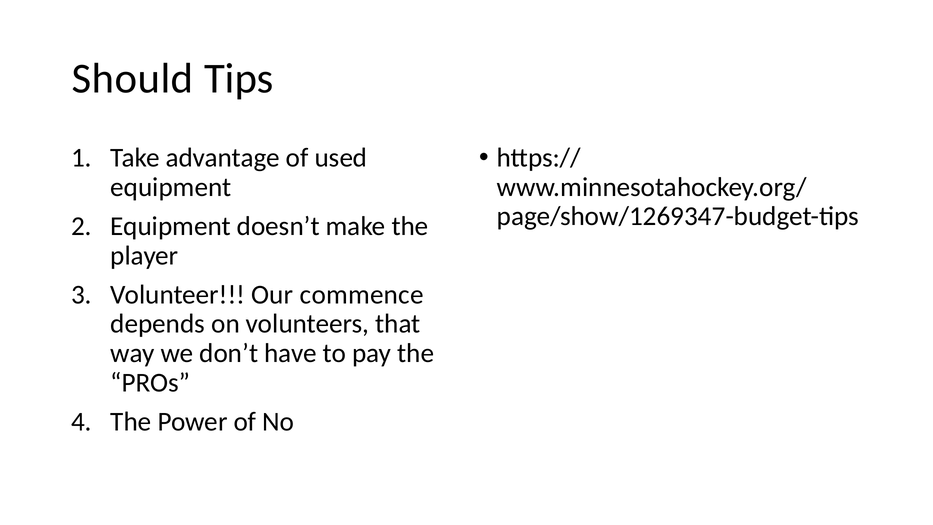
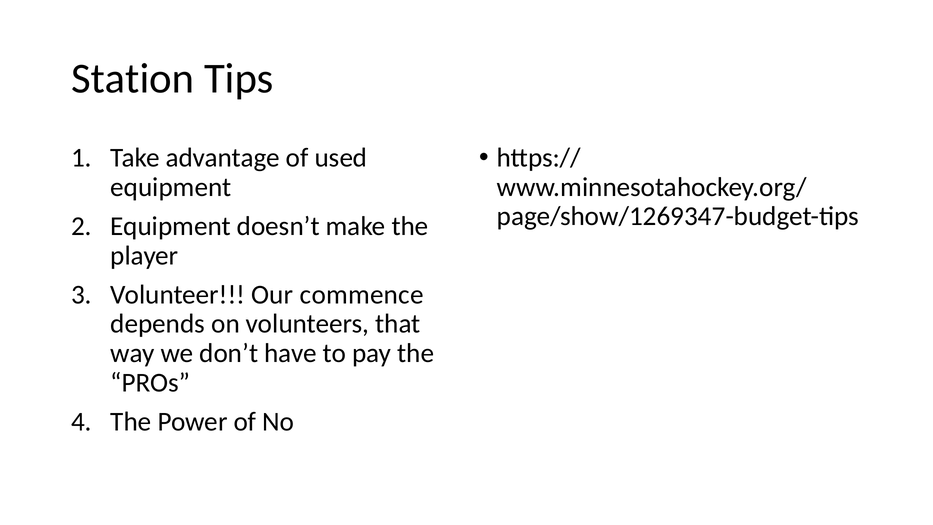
Should: Should -> Station
